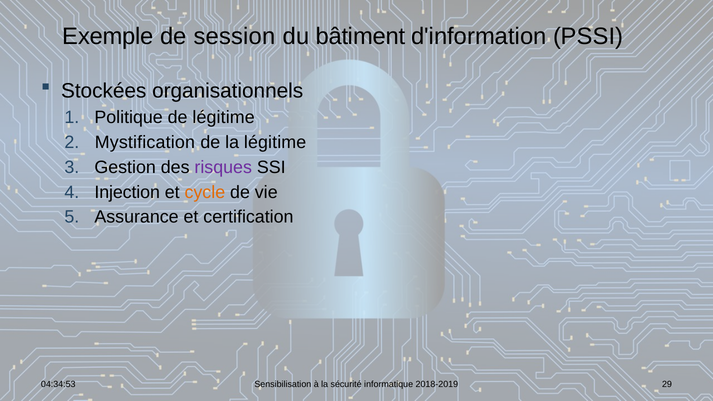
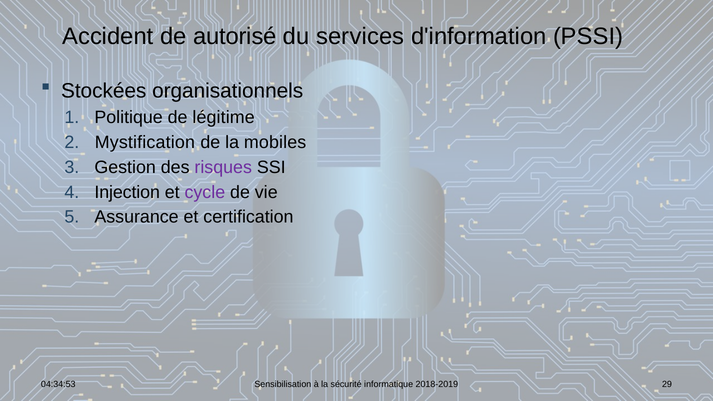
Exemple: Exemple -> Accident
session: session -> autorisé
bâtiment: bâtiment -> services
la légitime: légitime -> mobiles
cycle colour: orange -> purple
